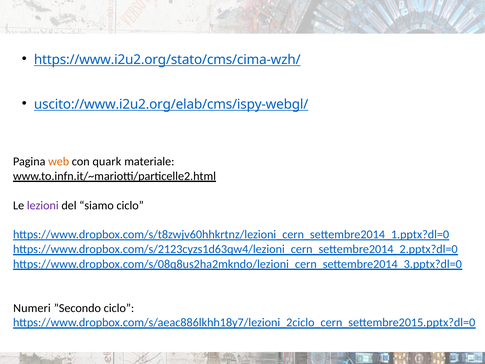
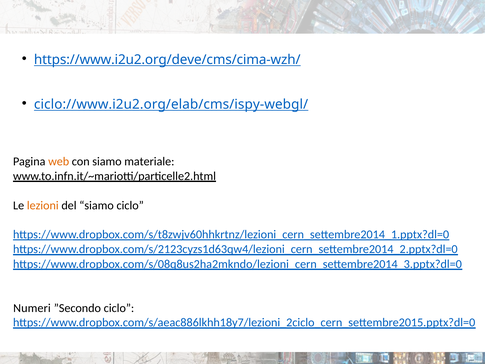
https://www.i2u2.org/stato/cms/cima-wzh/: https://www.i2u2.org/stato/cms/cima-wzh/ -> https://www.i2u2.org/deve/cms/cima-wzh/
uscito://www.i2u2.org/elab/cms/ispy-webgl/: uscito://www.i2u2.org/elab/cms/ispy-webgl/ -> ciclo://www.i2u2.org/elab/cms/ispy-webgl/
con quark: quark -> siamo
lezioni colour: purple -> orange
